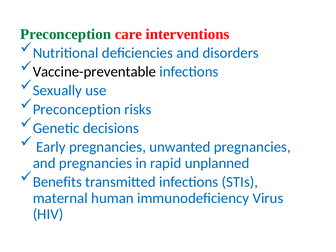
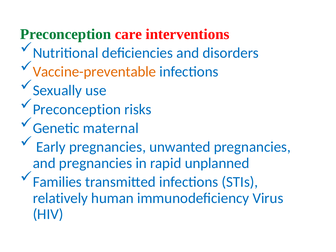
Vaccine-preventable colour: black -> orange
decisions: decisions -> maternal
Benefits: Benefits -> Families
maternal: maternal -> relatively
